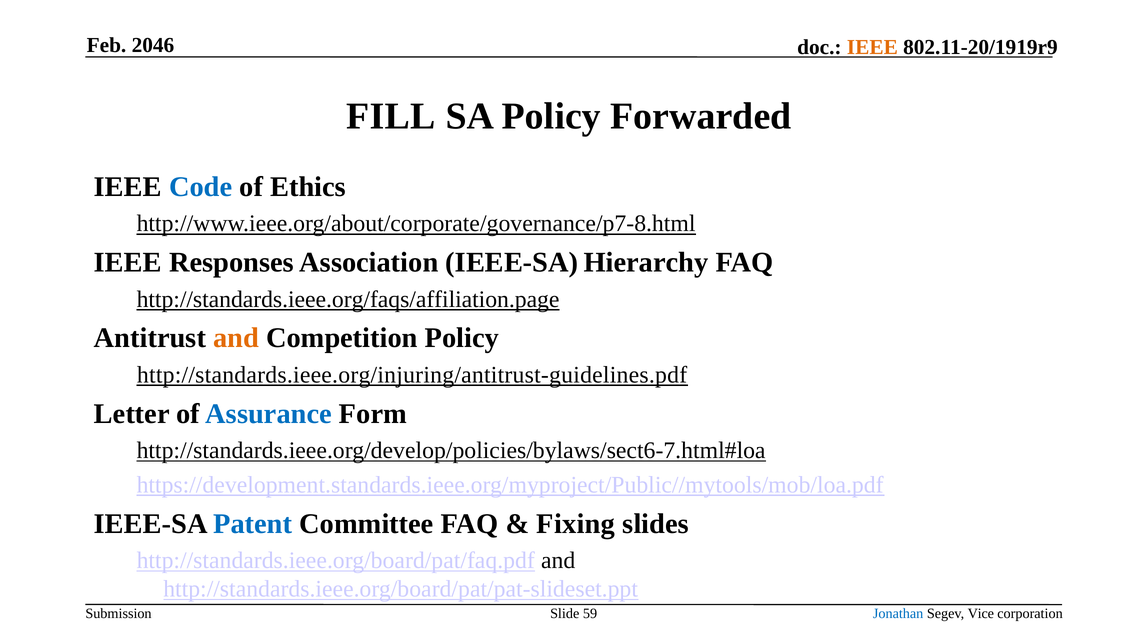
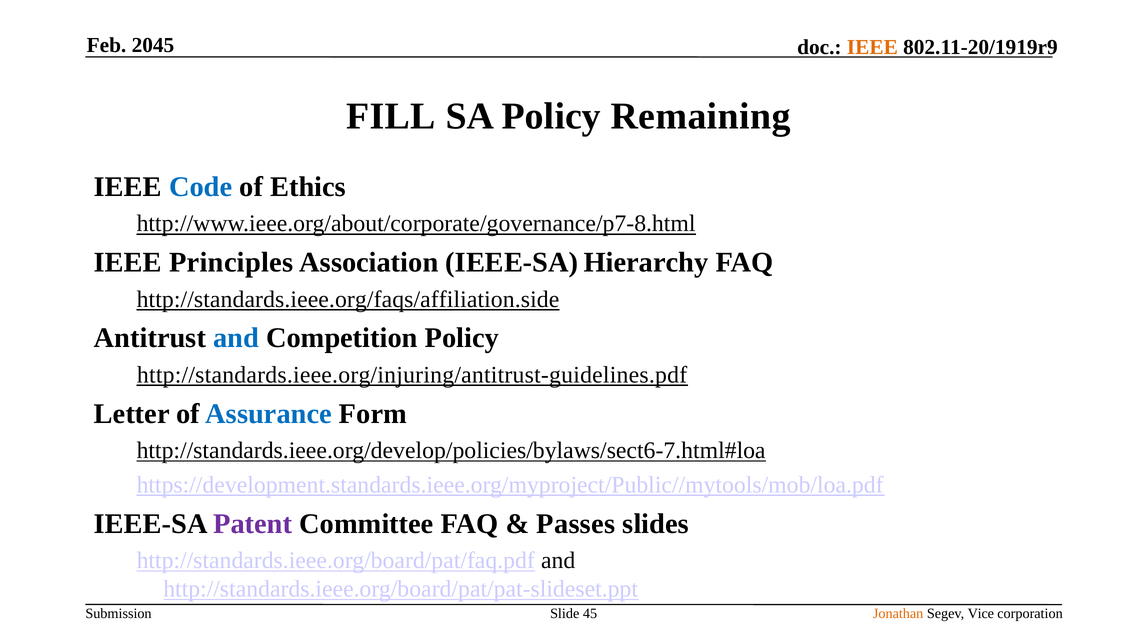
2046: 2046 -> 2045
Forwarded: Forwarded -> Remaining
Responses: Responses -> Principles
http://standards.ieee.org/faqs/affiliation.page: http://standards.ieee.org/faqs/affiliation.page -> http://standards.ieee.org/faqs/affiliation.side
and at (236, 338) colour: orange -> blue
Patent colour: blue -> purple
Fixing: Fixing -> Passes
59: 59 -> 45
Jonathan colour: blue -> orange
